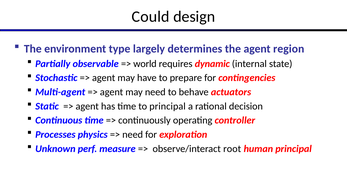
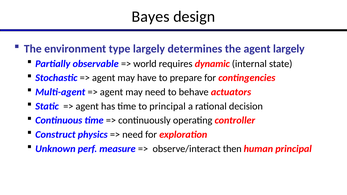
Could: Could -> Bayes
agent region: region -> largely
Processes: Processes -> Construct
root: root -> then
